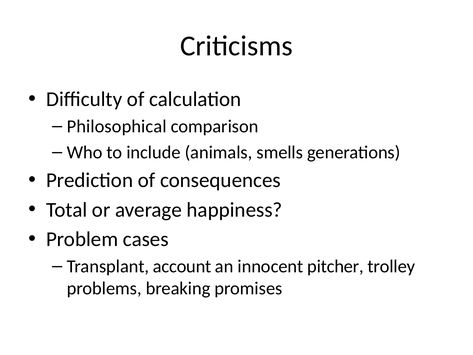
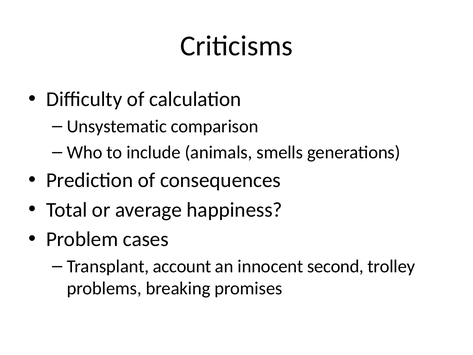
Philosophical: Philosophical -> Unsystematic
pitcher: pitcher -> second
